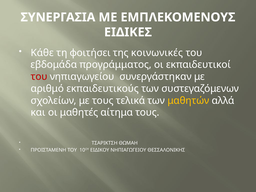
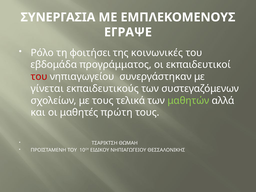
ΕΙΔΙΚΕΣ: ΕΙΔΙΚΕΣ -> ΕΓΡΑΨΕ
Κάθε: Κάθε -> Ρόλο
αριθμό: αριθμό -> γίνεται
μαθητών colour: yellow -> light green
αίτημα: αίτημα -> πρώτη
